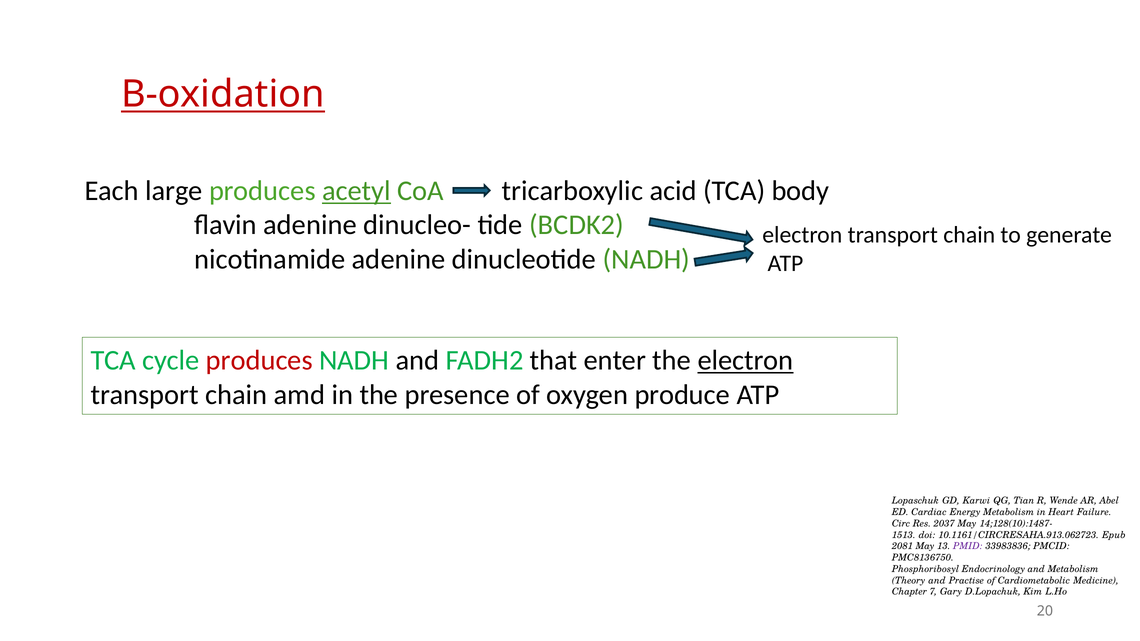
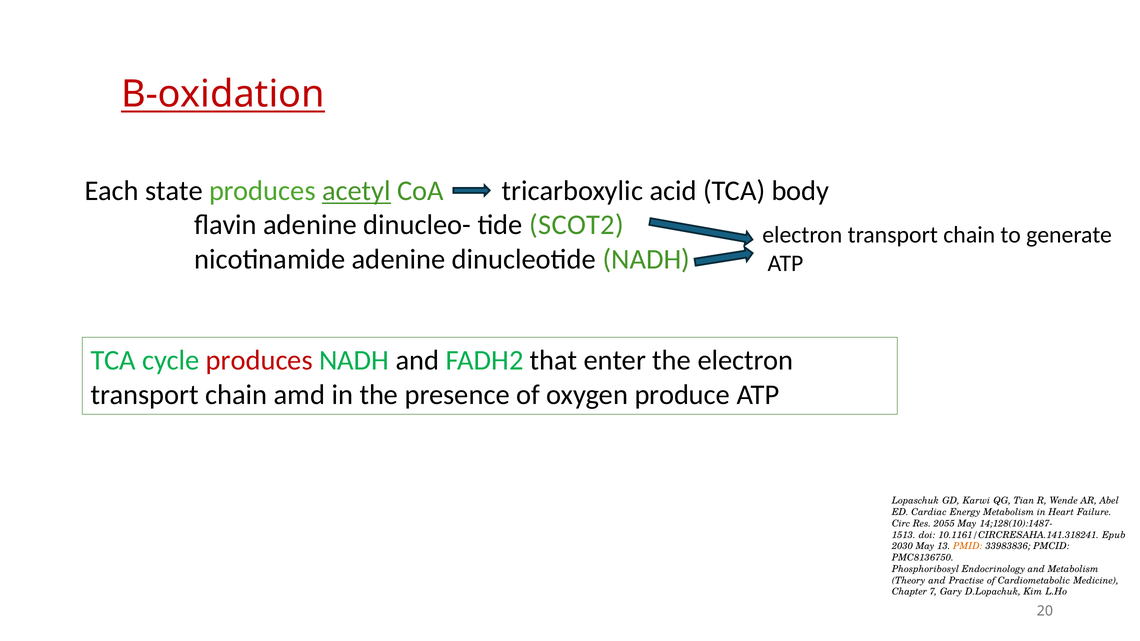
large: large -> state
BCDK2: BCDK2 -> SCOT2
electron at (745, 361) underline: present -> none
2037: 2037 -> 2055
10.1161/CIRCRESAHA.913.062723: 10.1161/CIRCRESAHA.913.062723 -> 10.1161/CIRCRESAHA.141.318241
2081: 2081 -> 2030
PMID colour: purple -> orange
